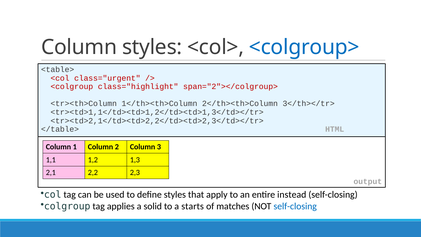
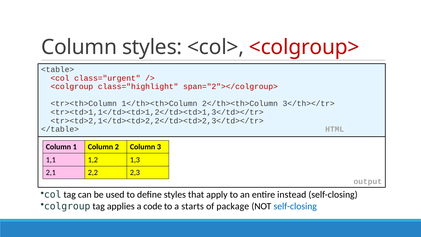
<colgroup> colour: blue -> red
solid: solid -> code
matches: matches -> package
